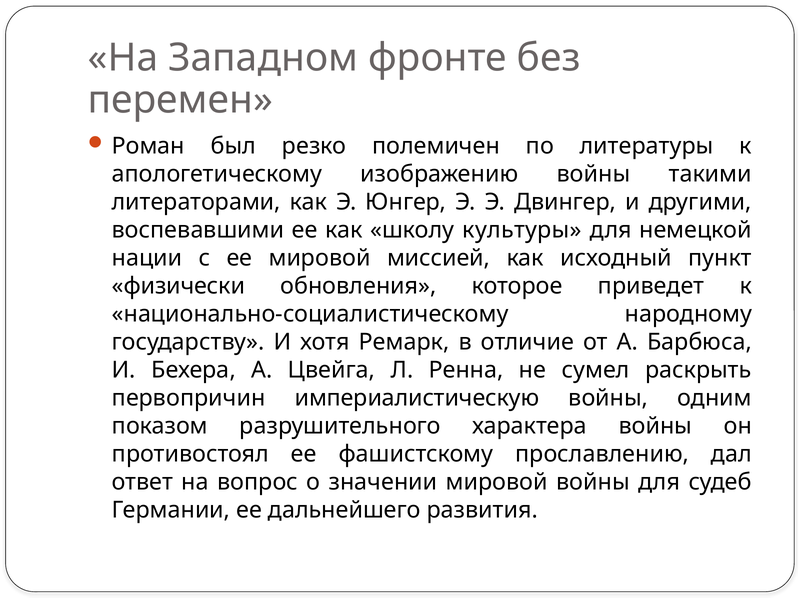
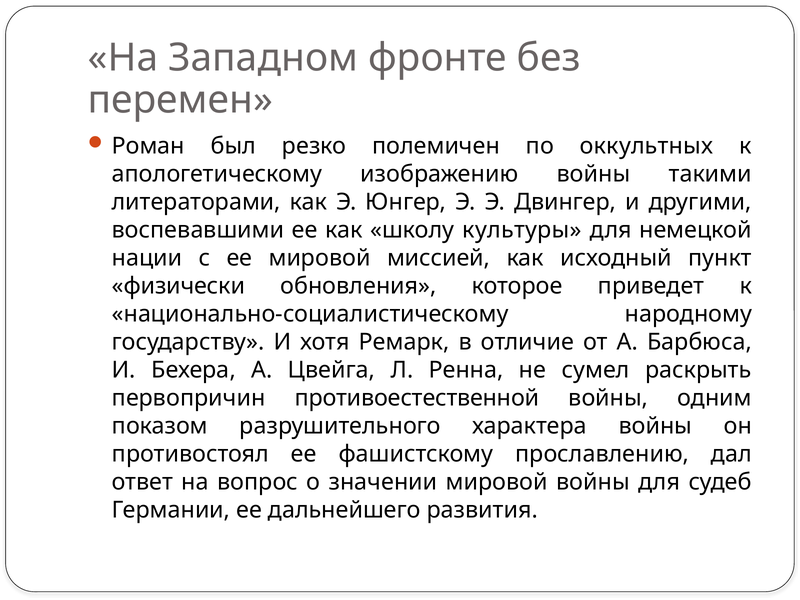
литературы: литературы -> оккультных
империалистическую: империалистическую -> противоестественной
